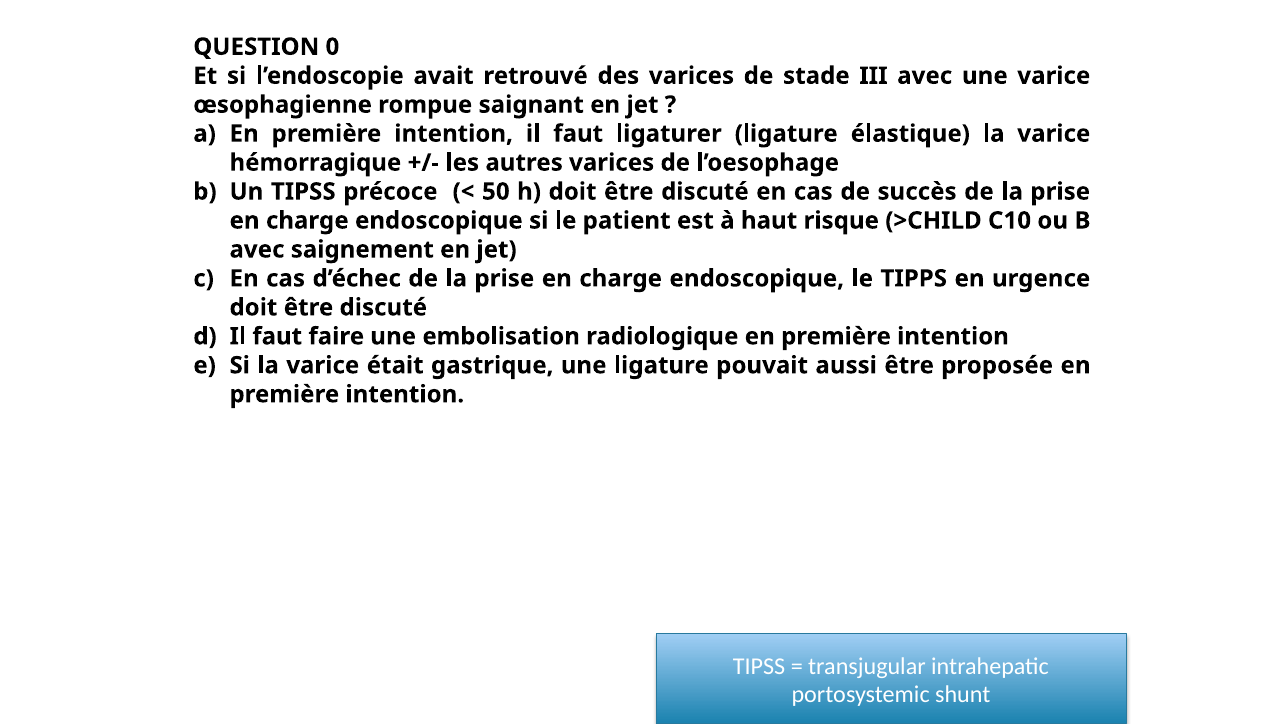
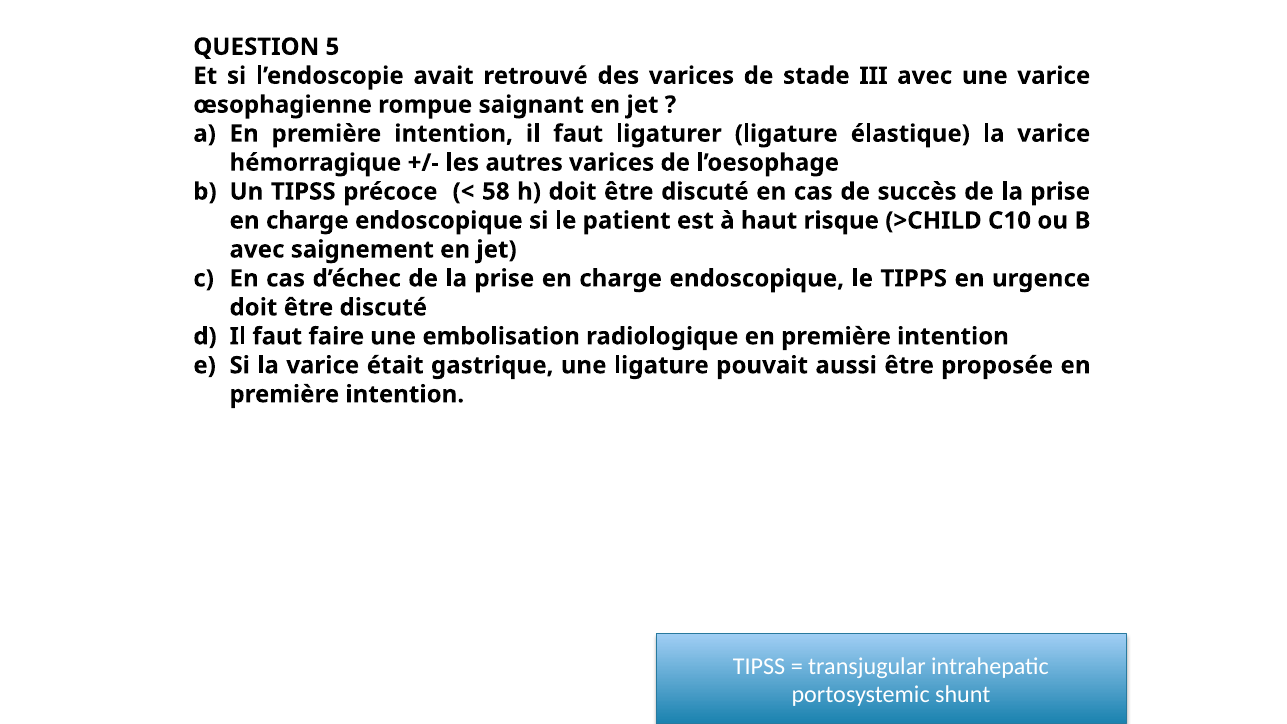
0: 0 -> 5
50: 50 -> 58
